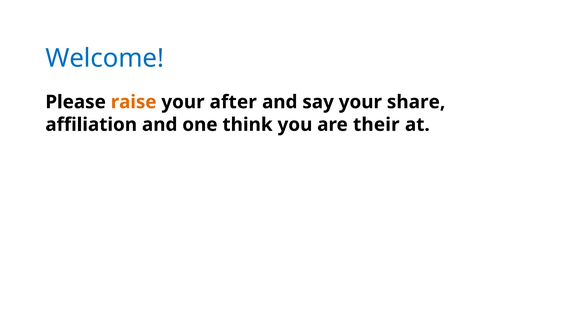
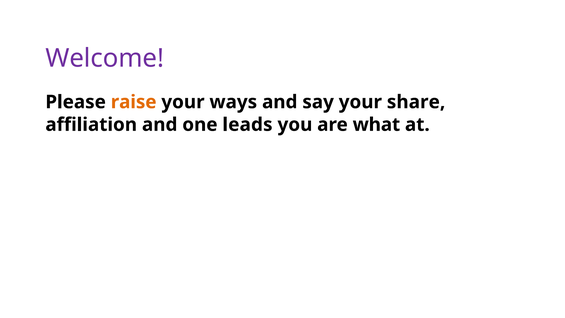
Welcome colour: blue -> purple
after: after -> ways
think: think -> leads
their: their -> what
